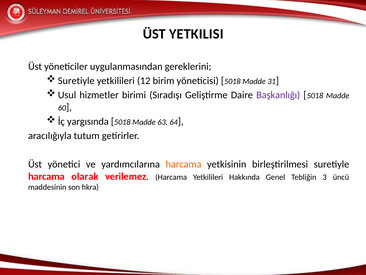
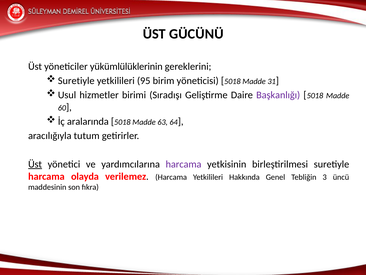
YETKILISI: YETKILISI -> GÜCÜNÜ
uygulanmasından: uygulanmasından -> yükümlülüklerinin
12: 12 -> 95
yargısında: yargısında -> aralarında
Üst at (35, 164) underline: none -> present
harcama at (184, 164) colour: orange -> purple
olarak: olarak -> olayda
